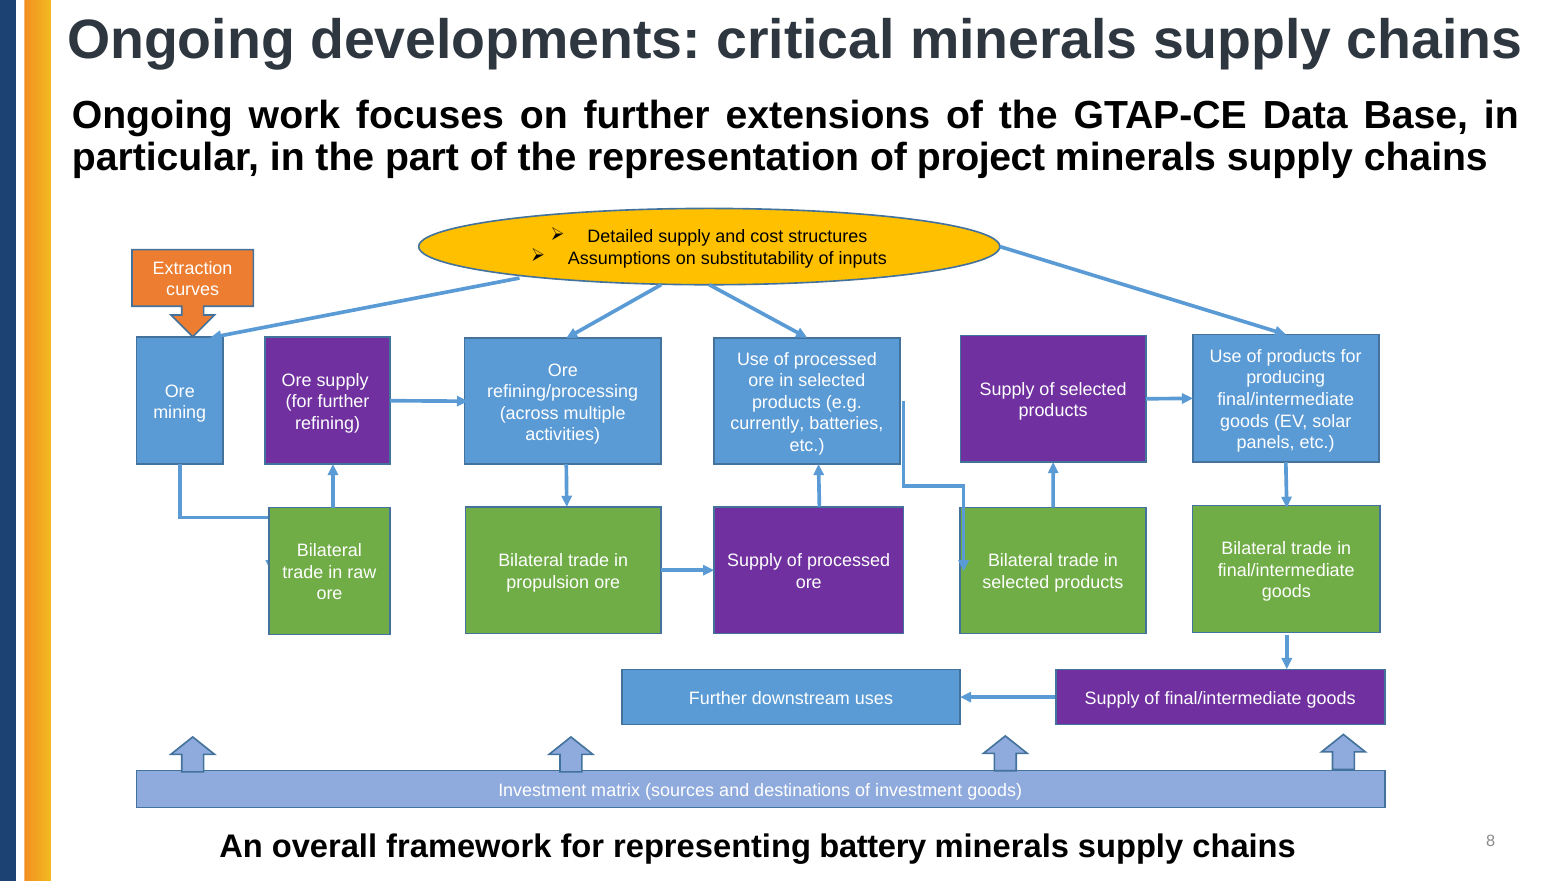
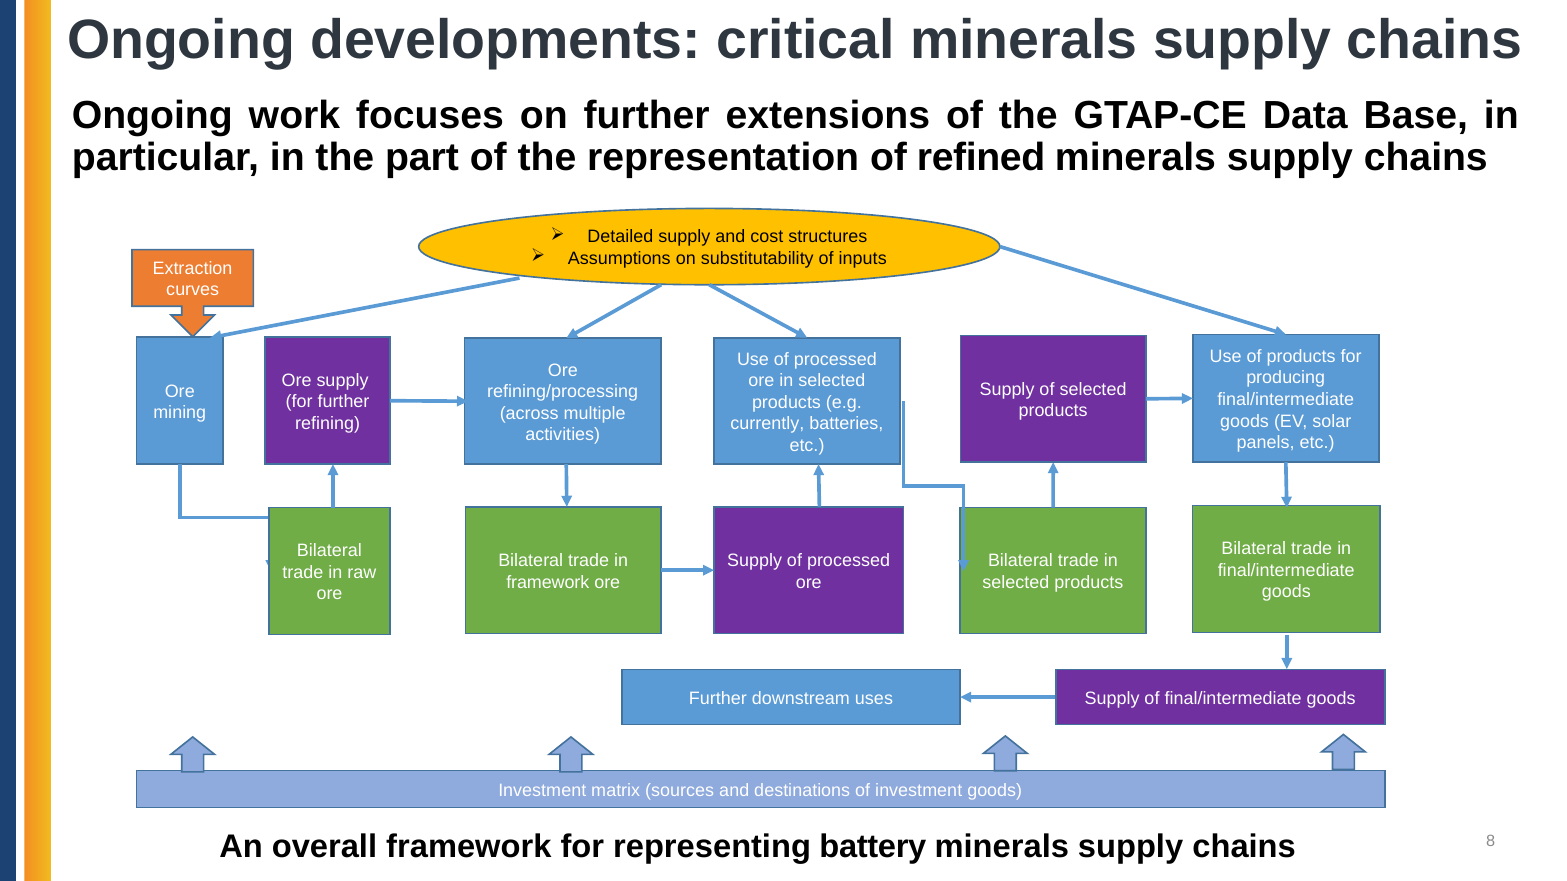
project: project -> refined
propulsion at (548, 582): propulsion -> framework
